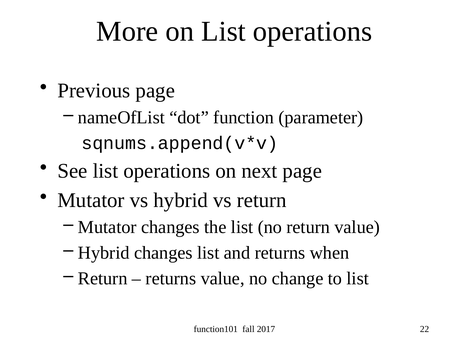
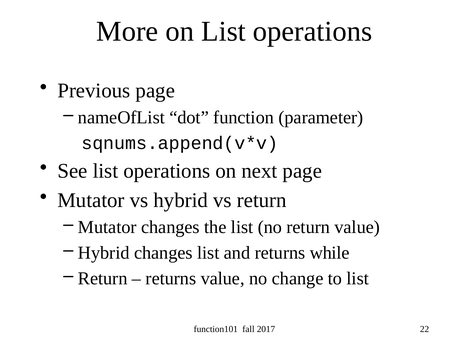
when: when -> while
